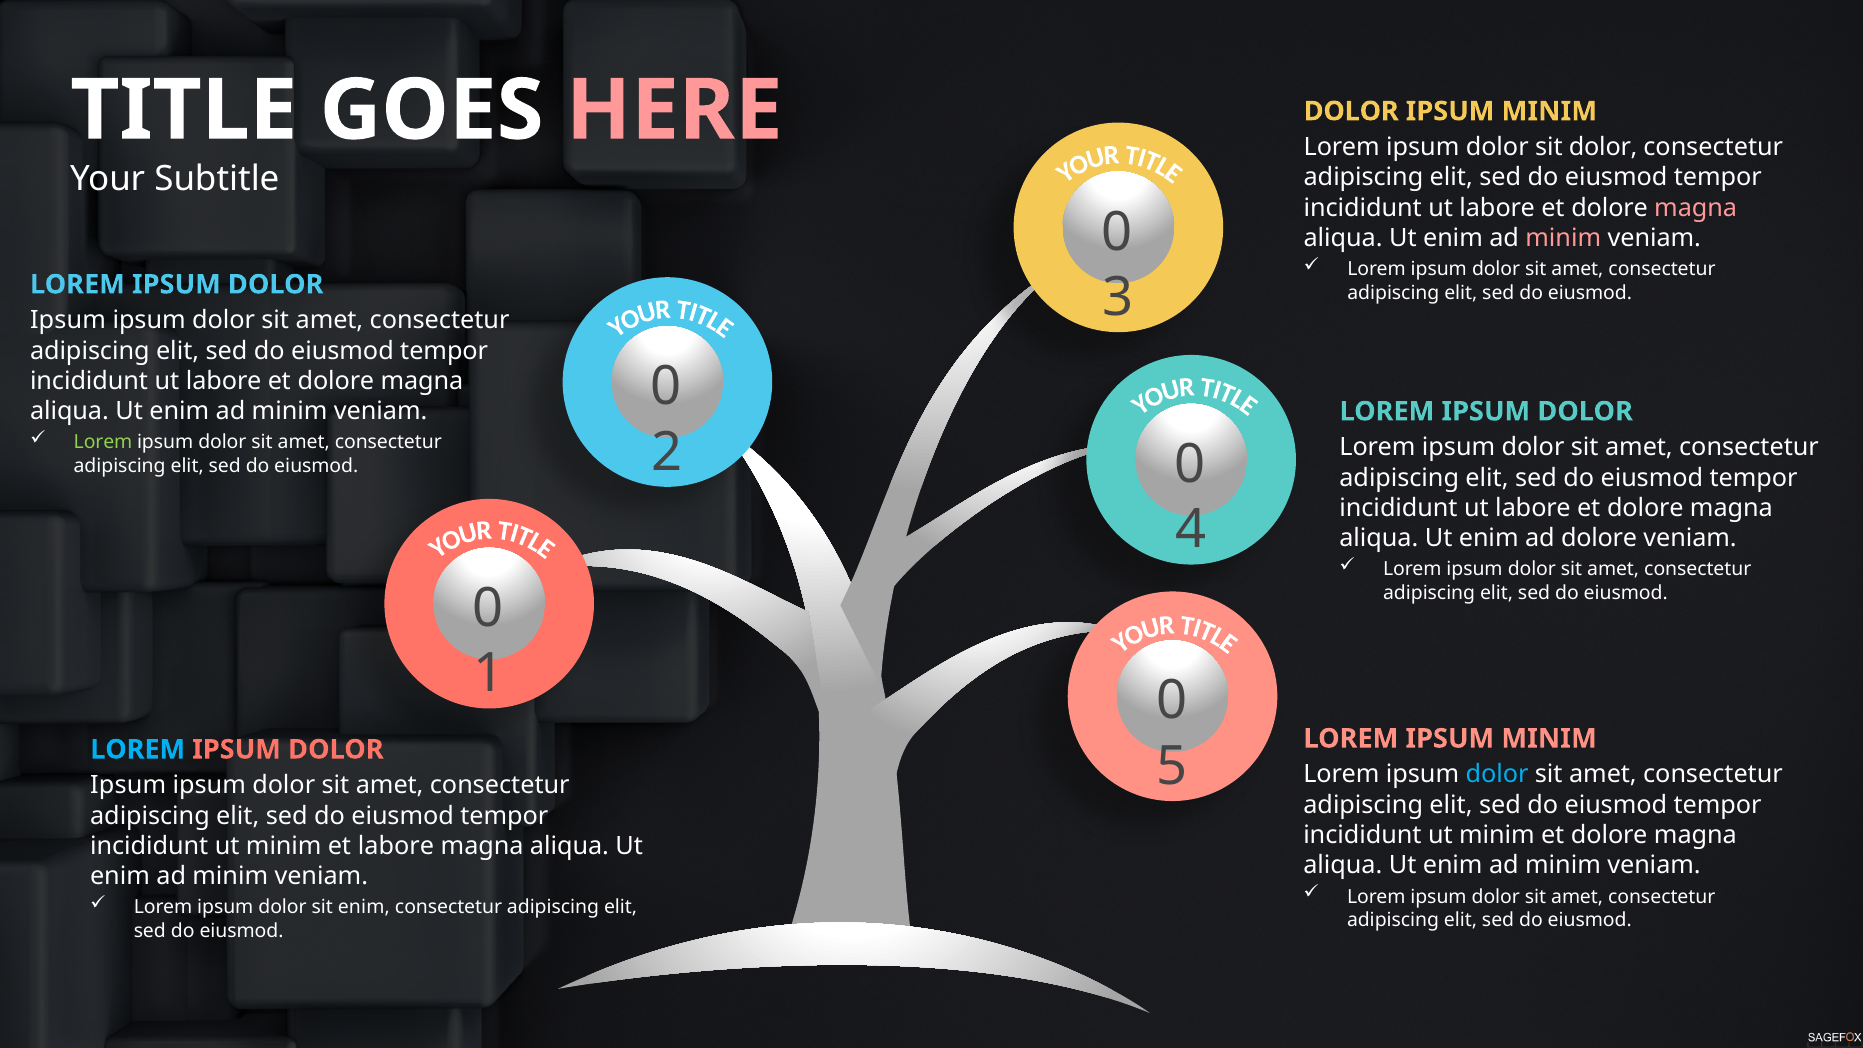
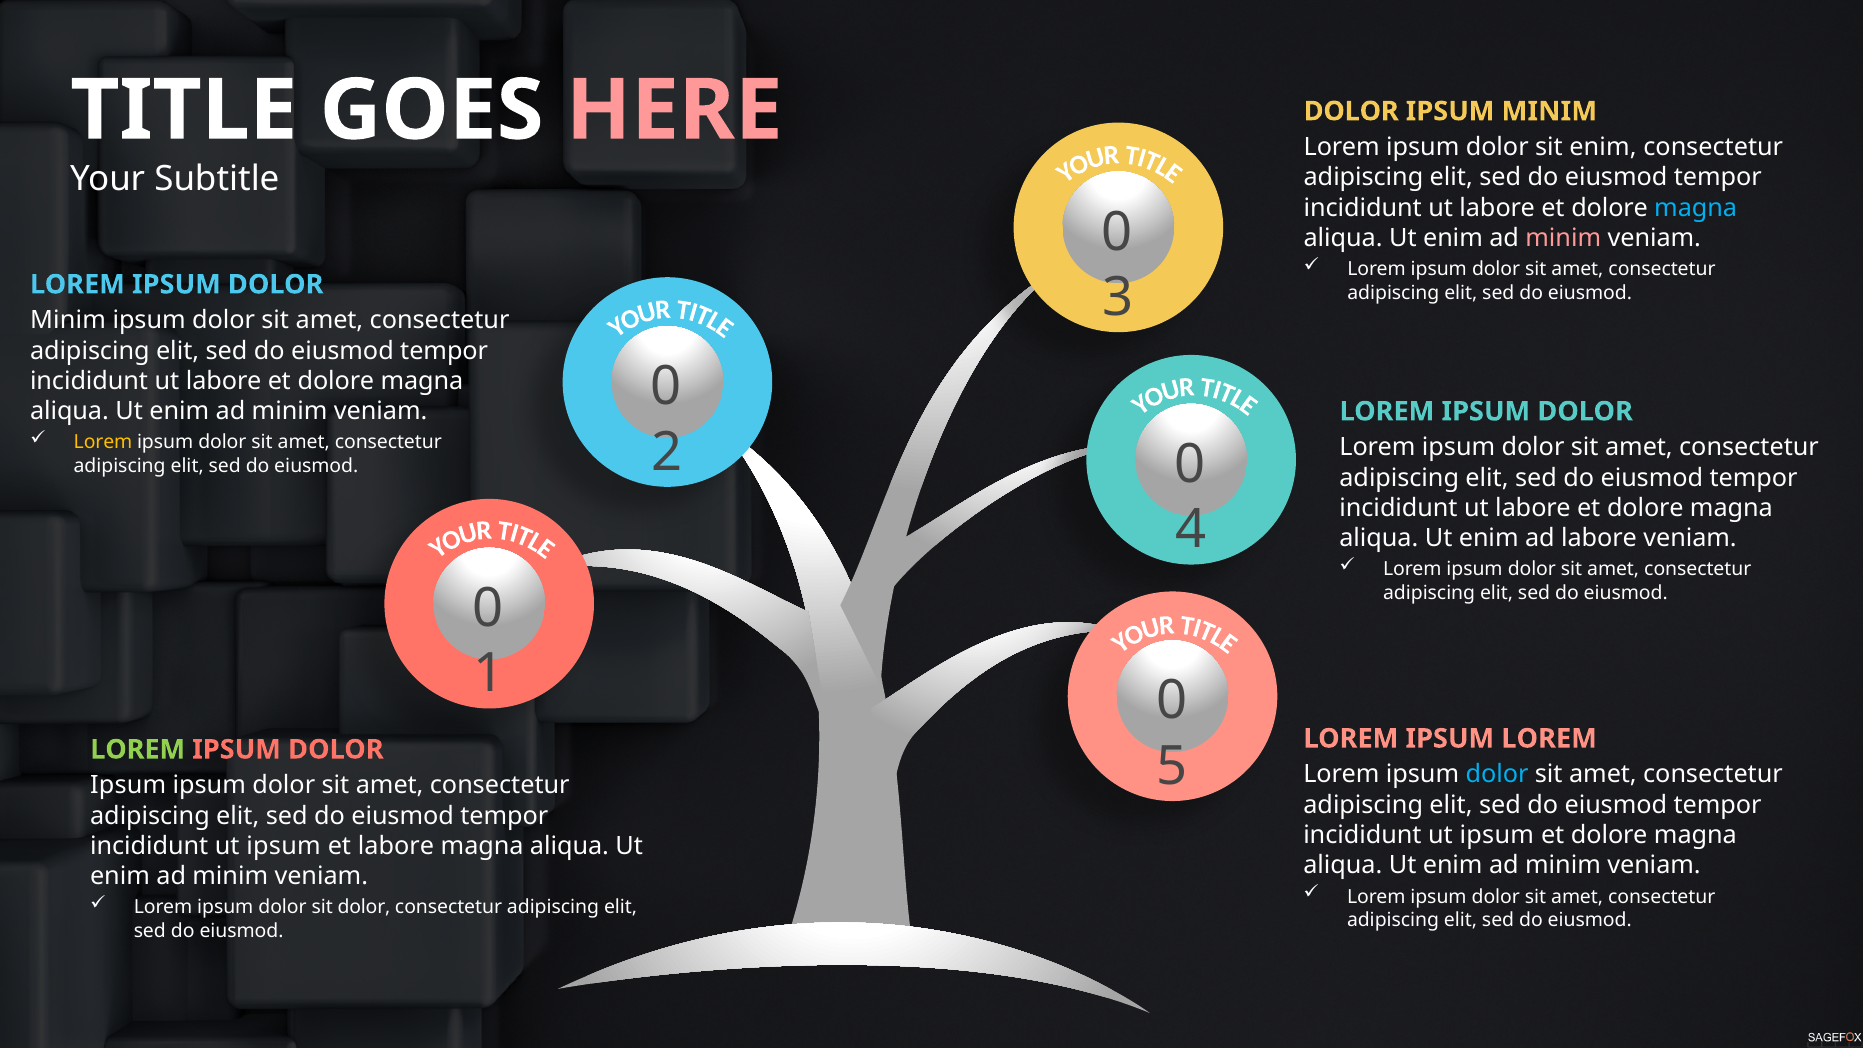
sit dolor: dolor -> enim
magna at (1696, 208) colour: pink -> light blue
Ipsum at (68, 321): Ipsum -> Minim
Lorem at (103, 443) colour: light green -> yellow
ad dolore: dolore -> labore
LOREM IPSUM MINIM: MINIM -> LOREM
LOREM at (138, 750) colour: light blue -> light green
minim at (1497, 835): minim -> ipsum
minim at (284, 846): minim -> ipsum
sit enim: enim -> dolor
